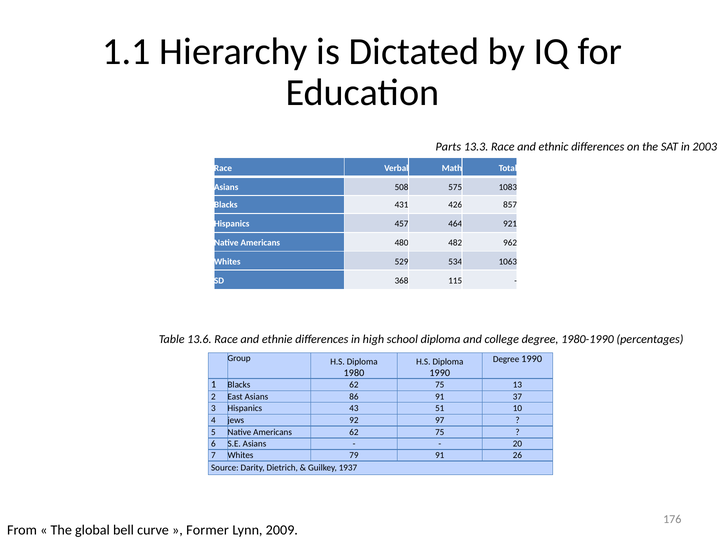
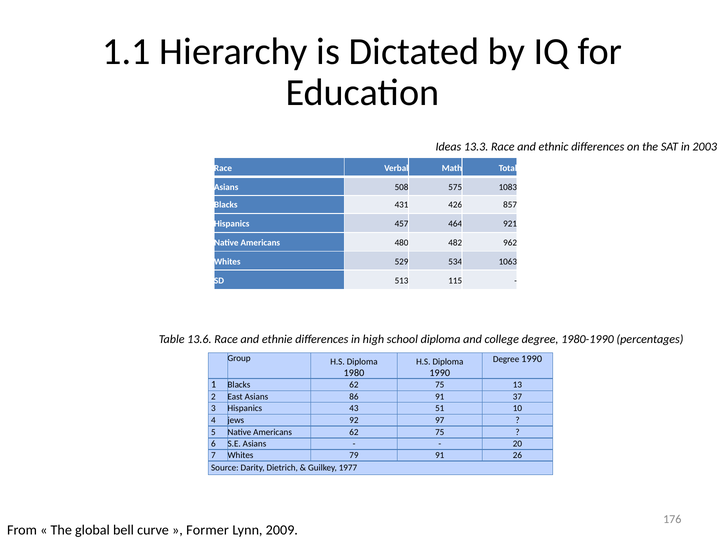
Parts: Parts -> Ideas
368: 368 -> 513
1937: 1937 -> 1977
